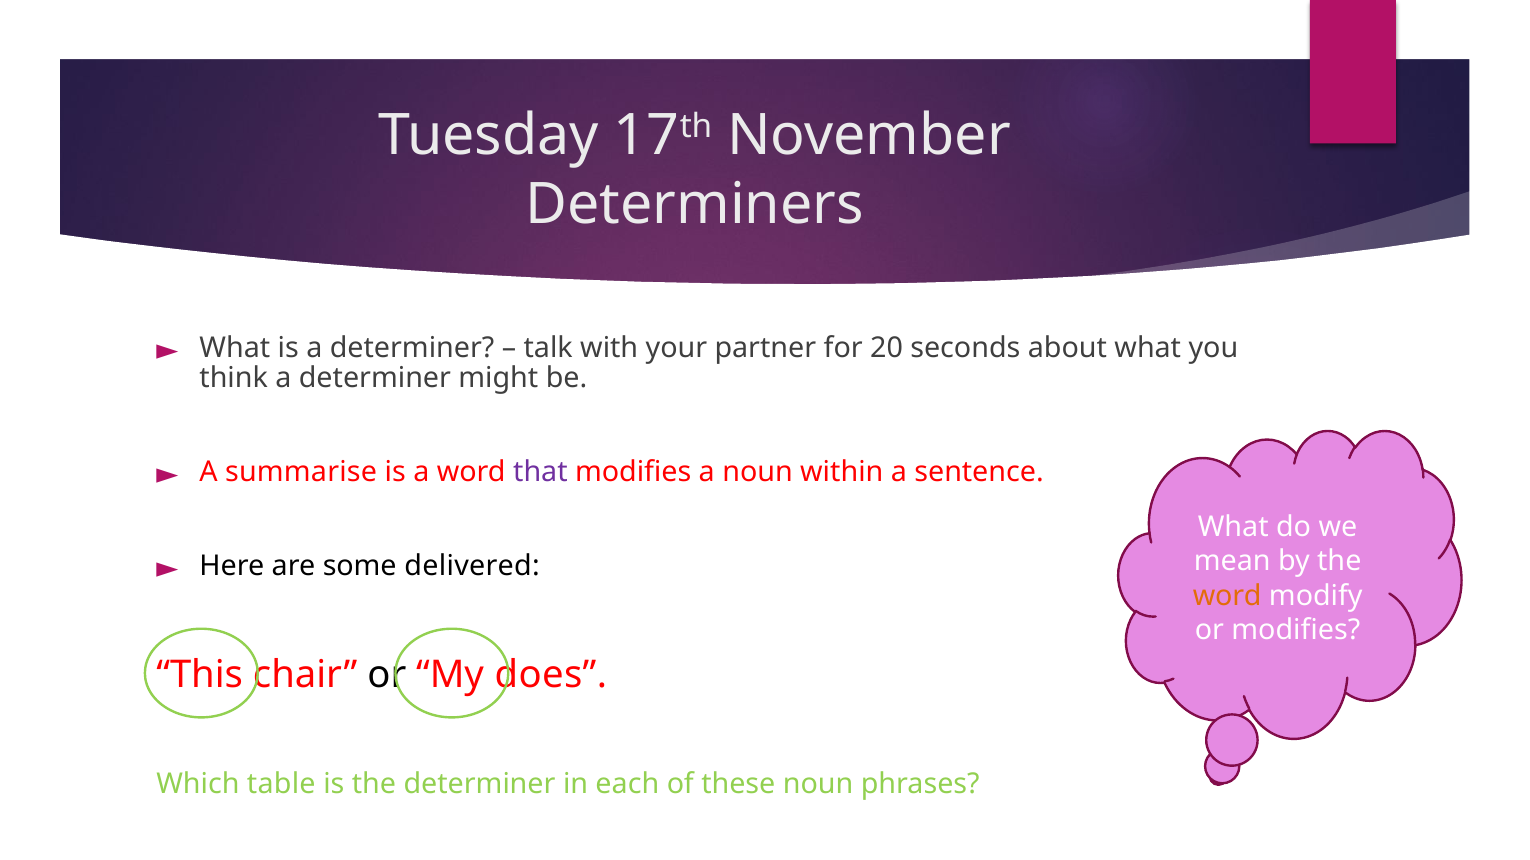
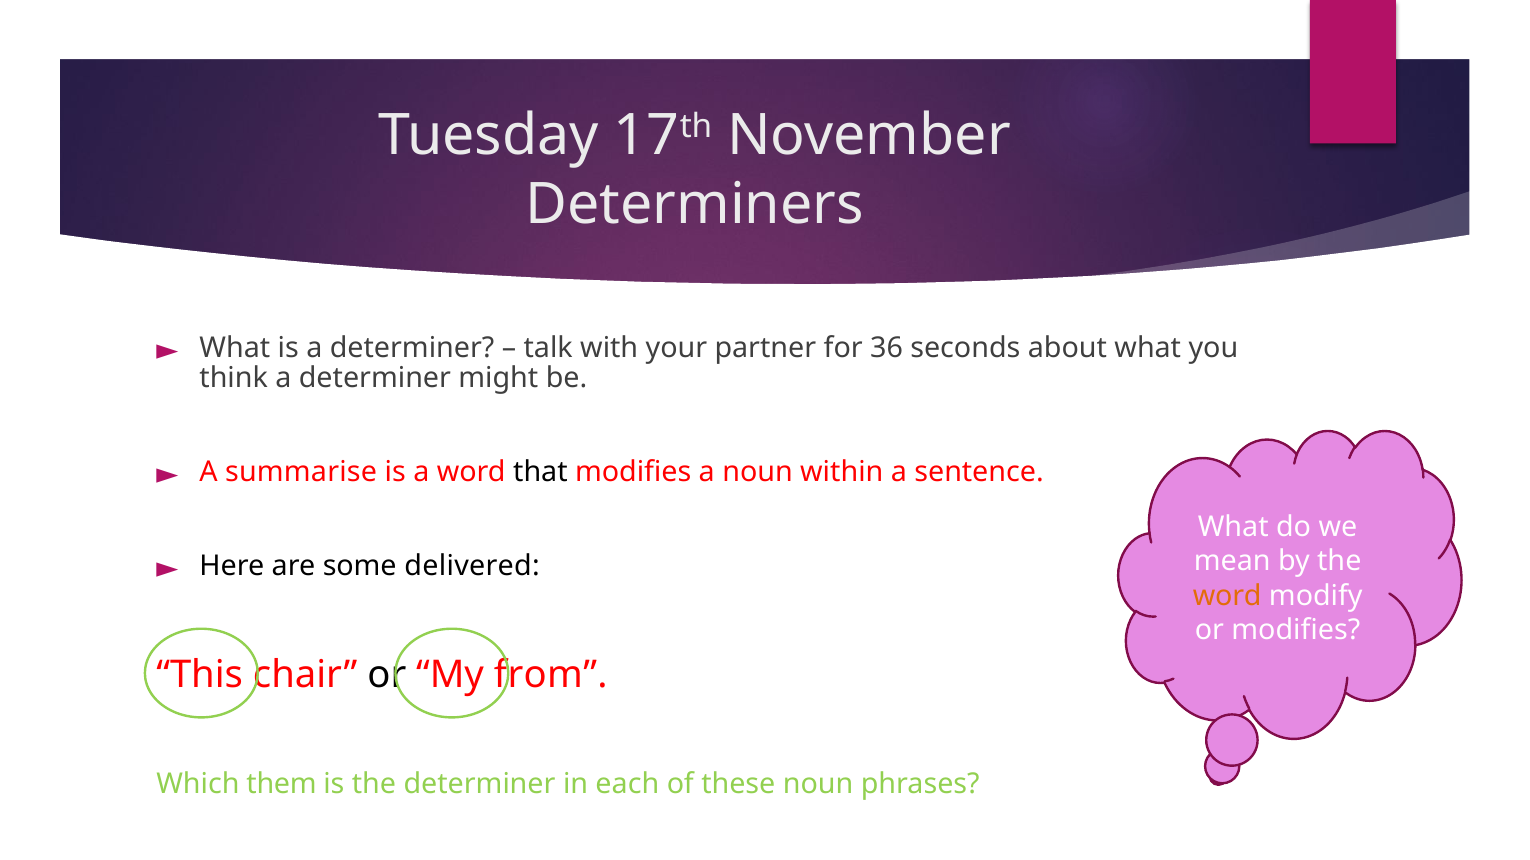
20: 20 -> 36
that colour: purple -> black
does: does -> from
table: table -> them
